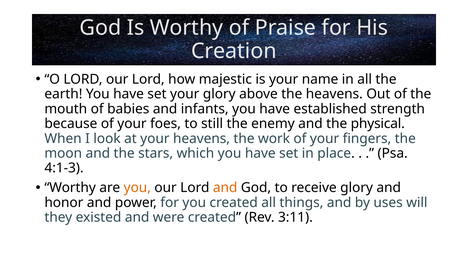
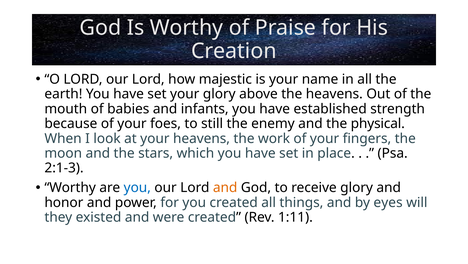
4:1-3: 4:1-3 -> 2:1-3
you at (137, 187) colour: orange -> blue
uses: uses -> eyes
3:11: 3:11 -> 1:11
